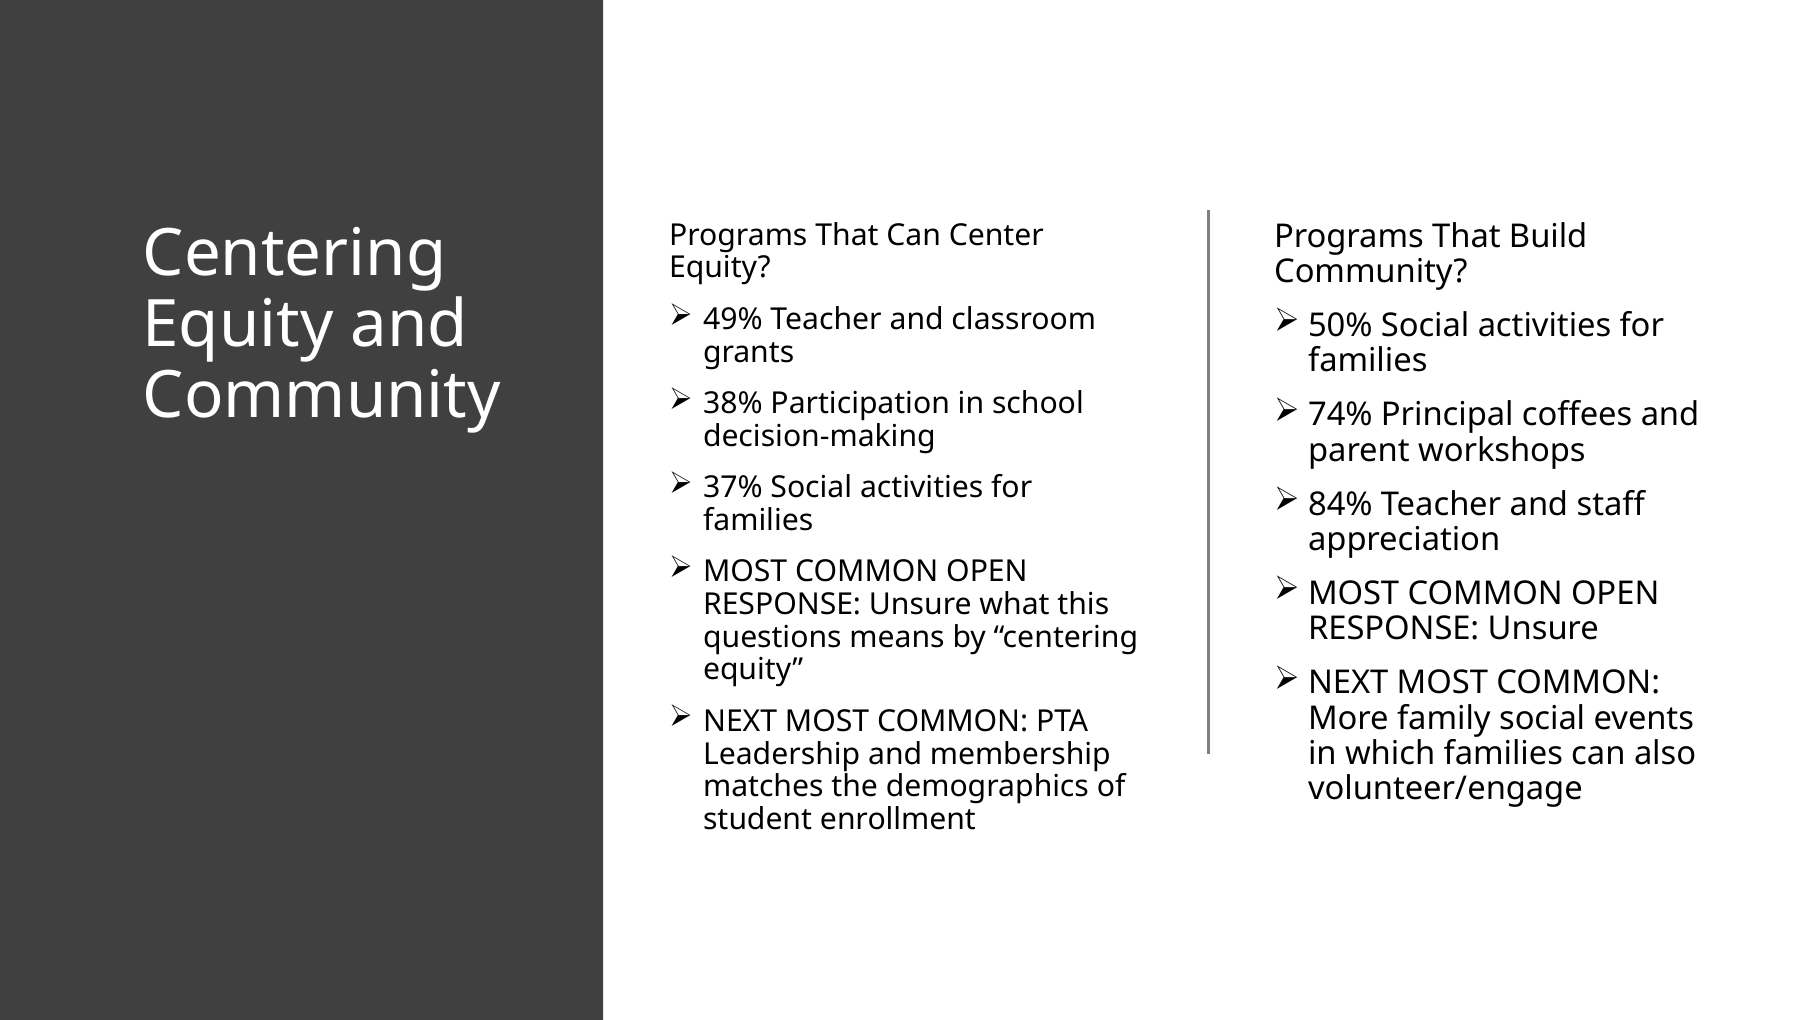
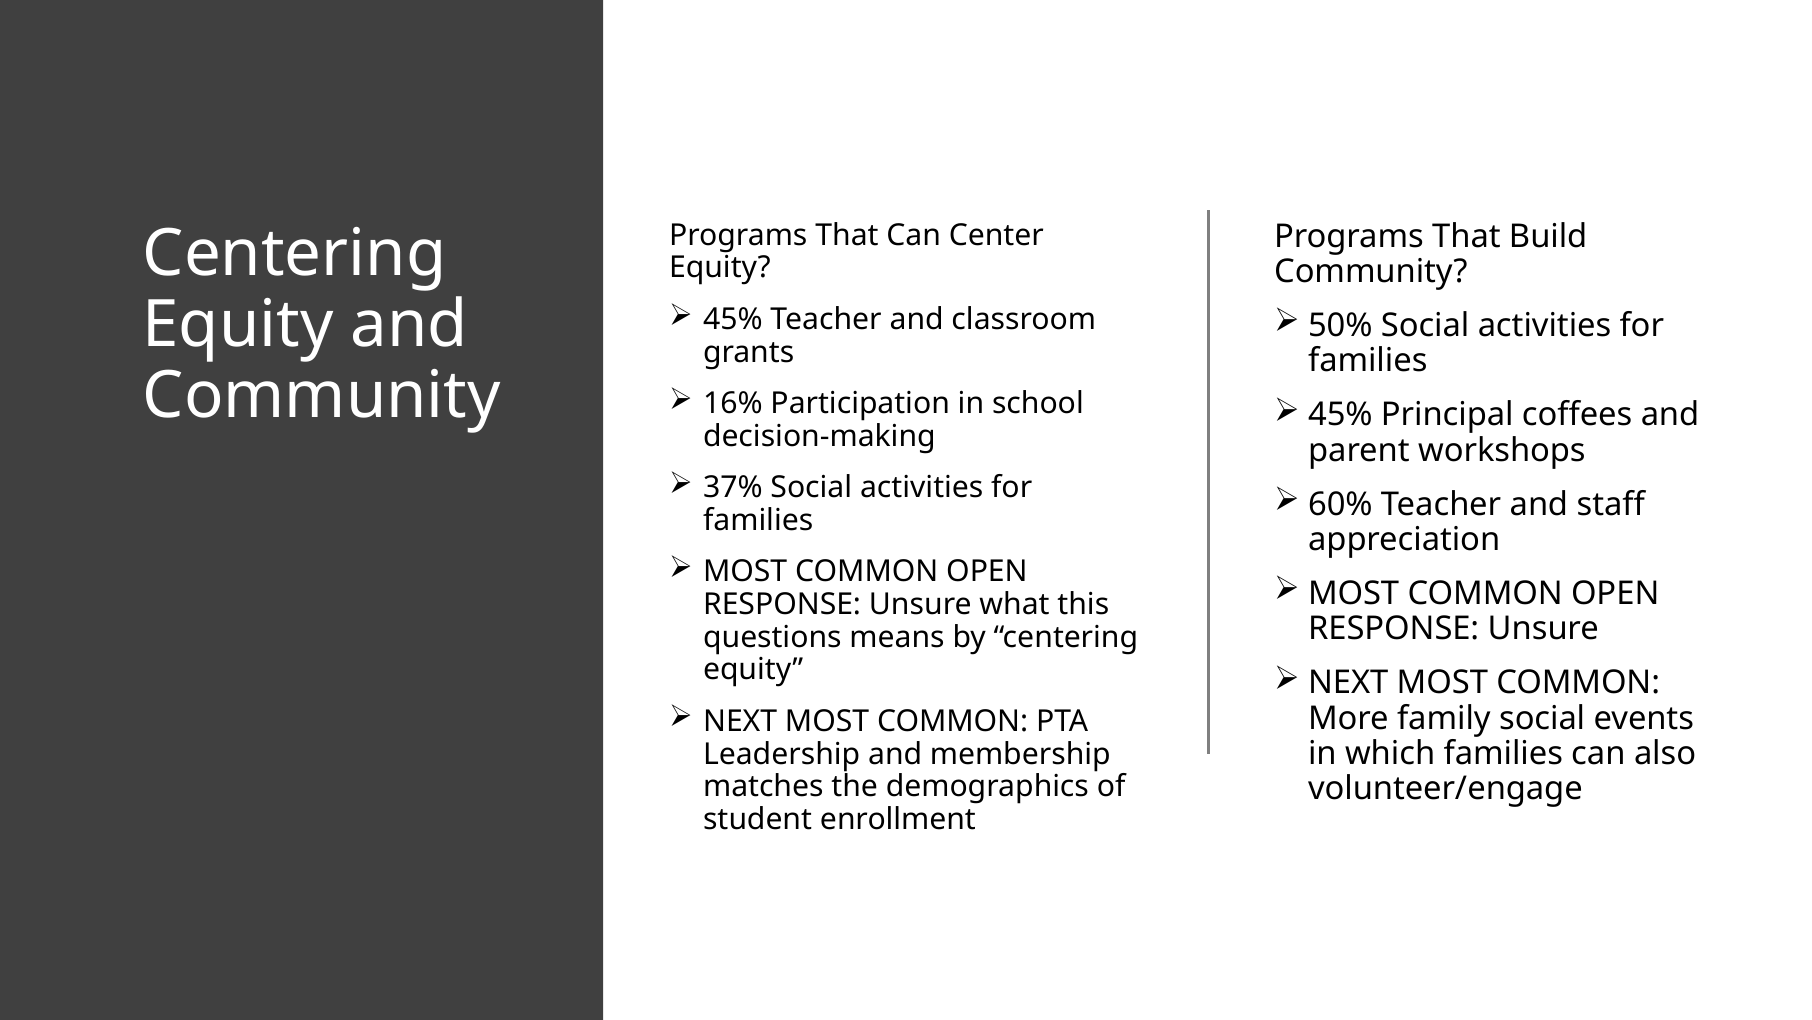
49% at (733, 319): 49% -> 45%
38%: 38% -> 16%
74% at (1340, 415): 74% -> 45%
84%: 84% -> 60%
